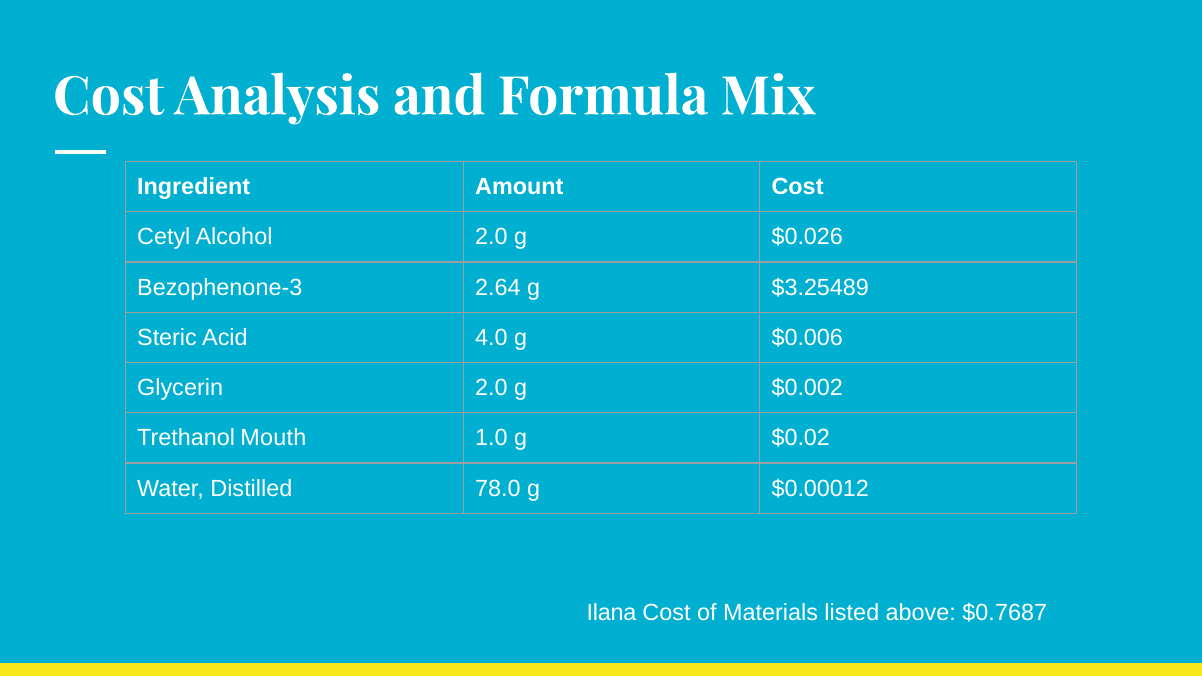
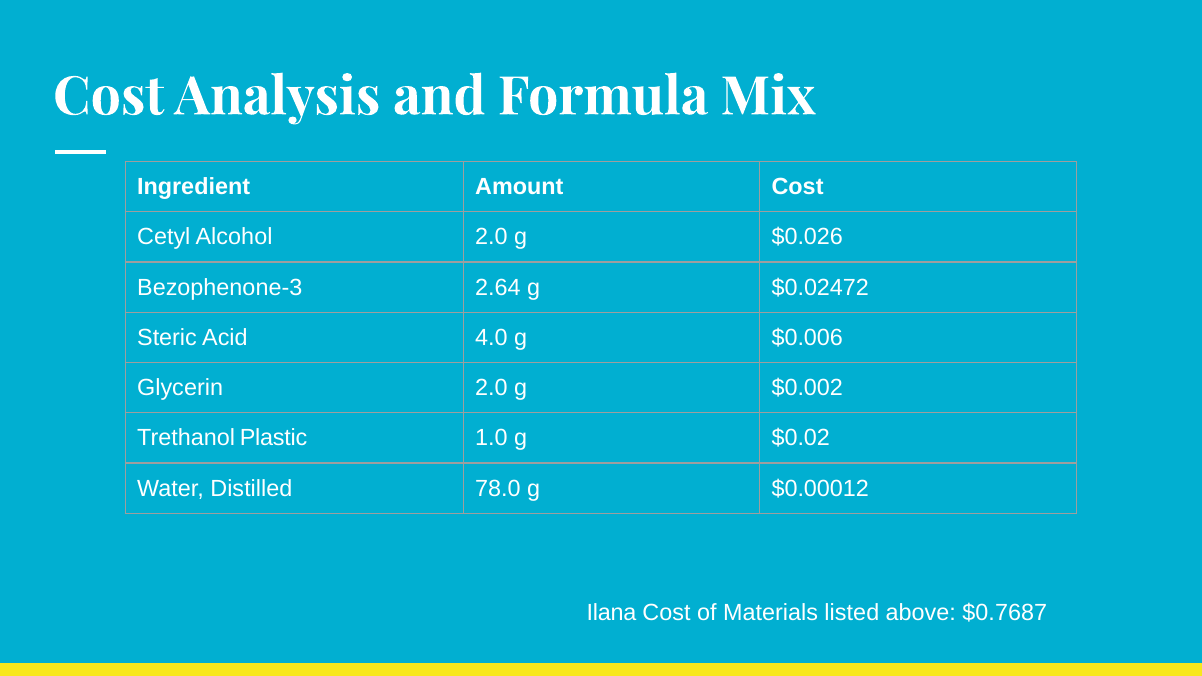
$3.25489: $3.25489 -> $0.02472
Mouth: Mouth -> Plastic
